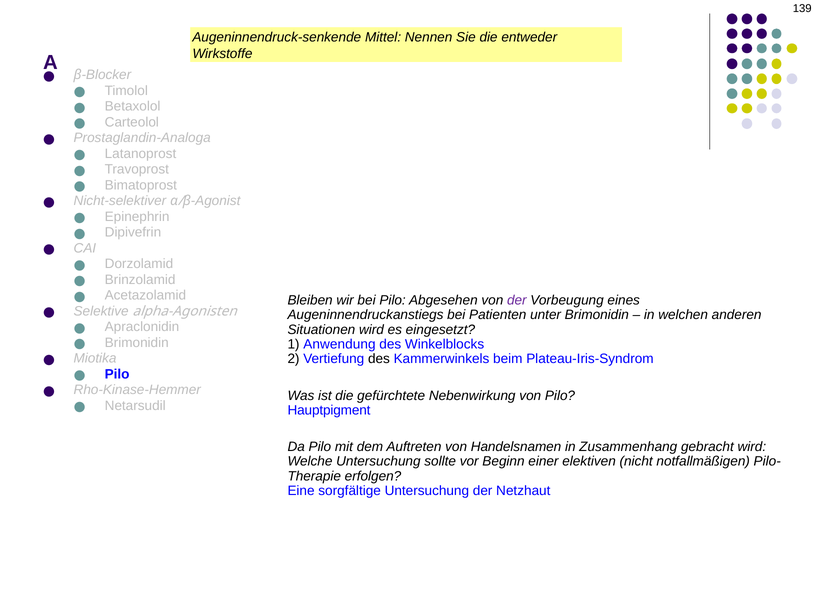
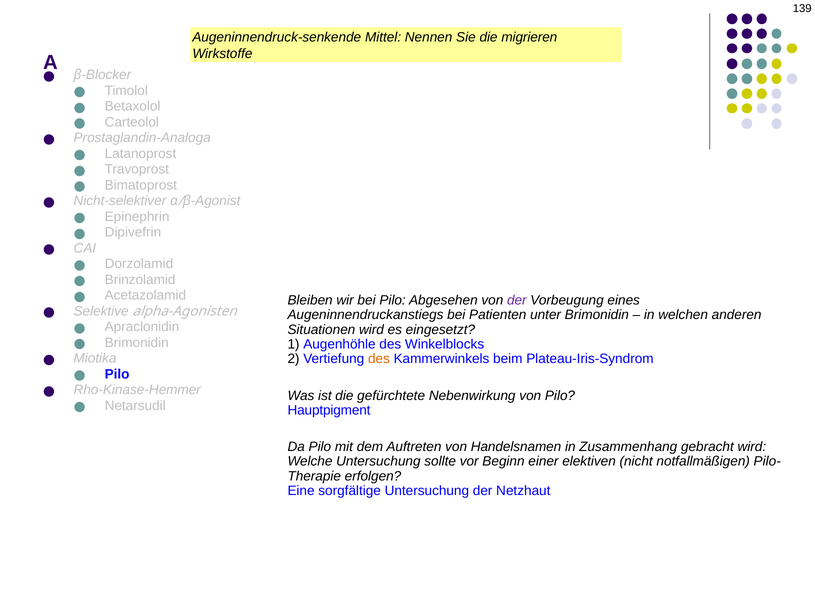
entweder: entweder -> migrieren
Anwendung: Anwendung -> Augenhöhle
des at (379, 359) colour: black -> orange
